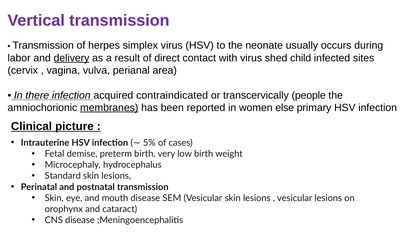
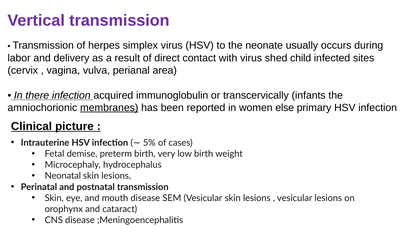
delivery underline: present -> none
contraindicated: contraindicated -> immunoglobulin
people: people -> infants
Standard: Standard -> Neonatal
